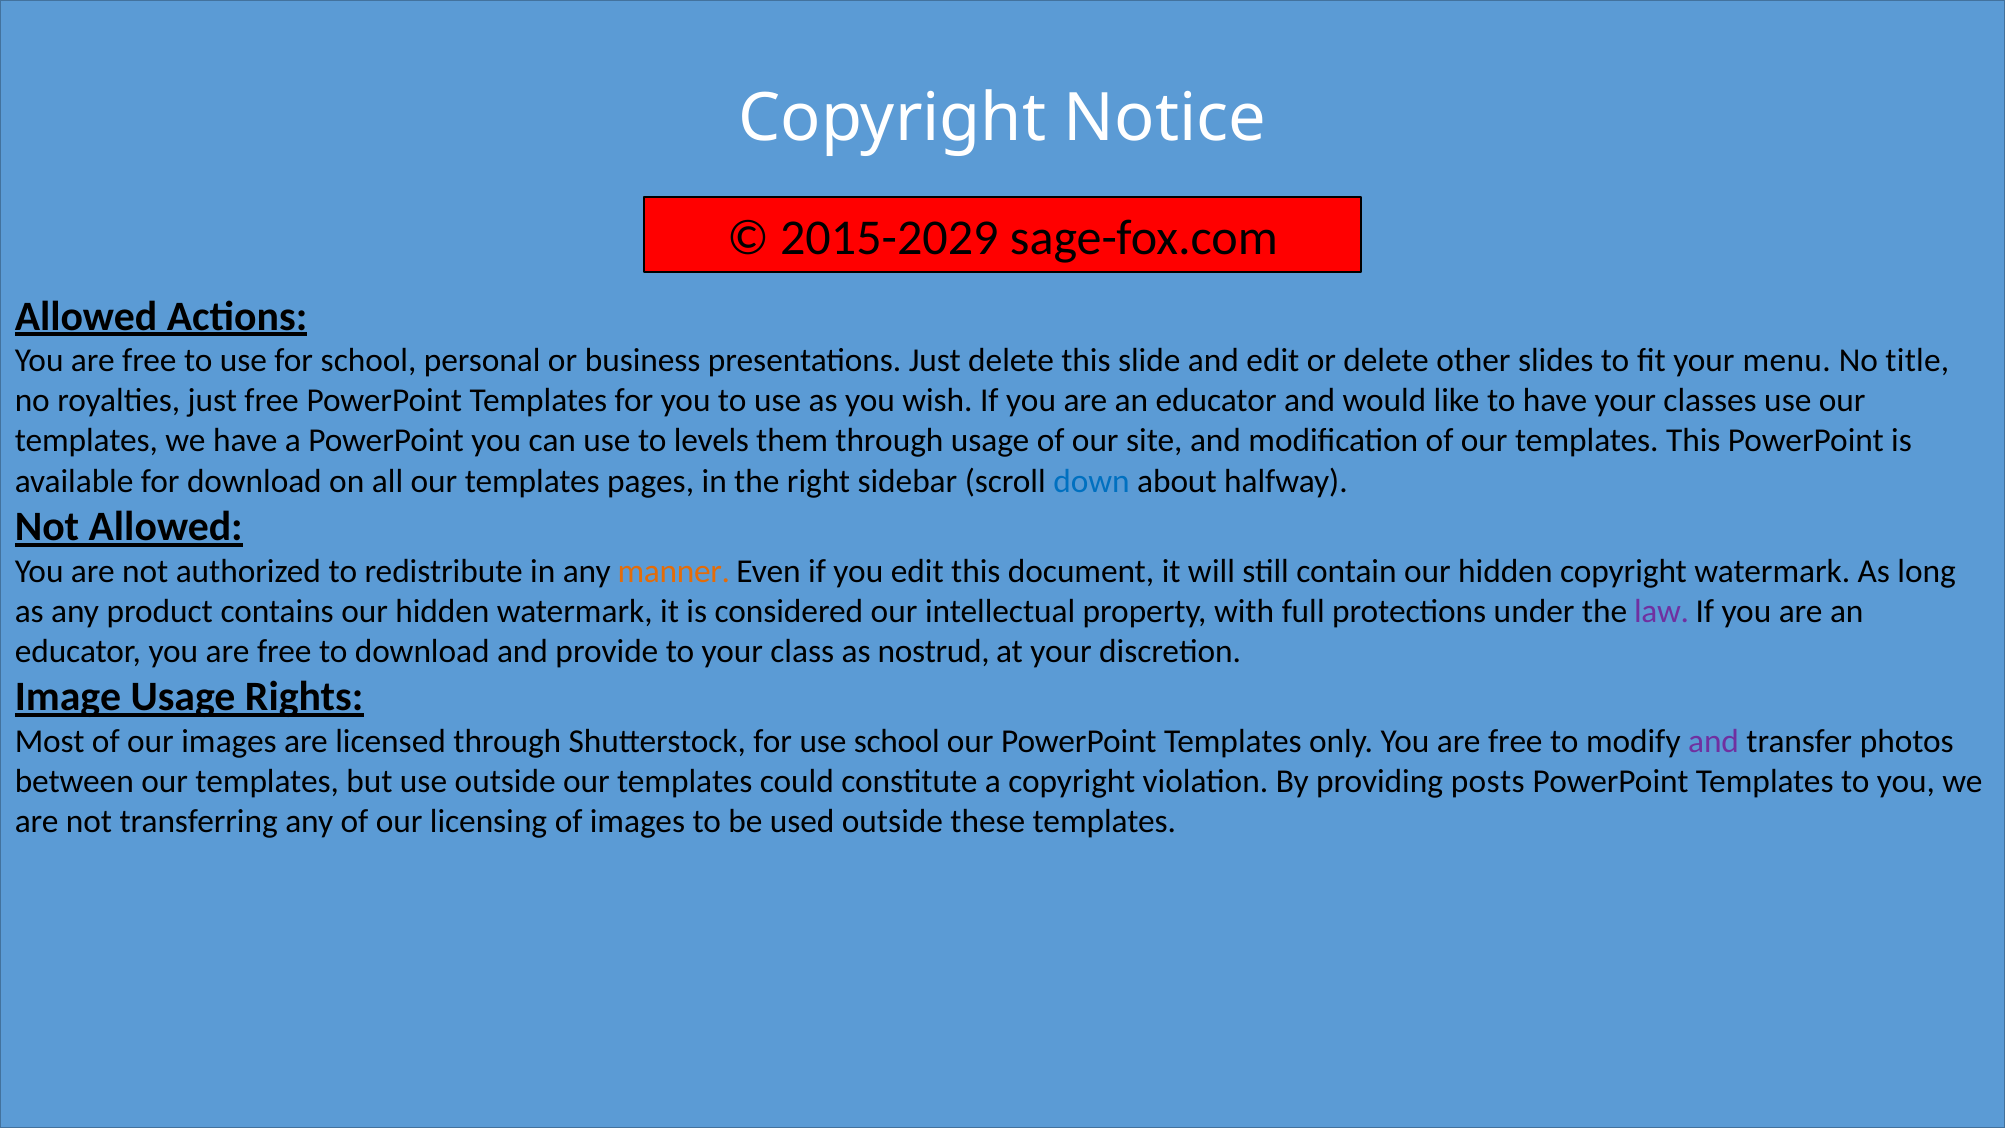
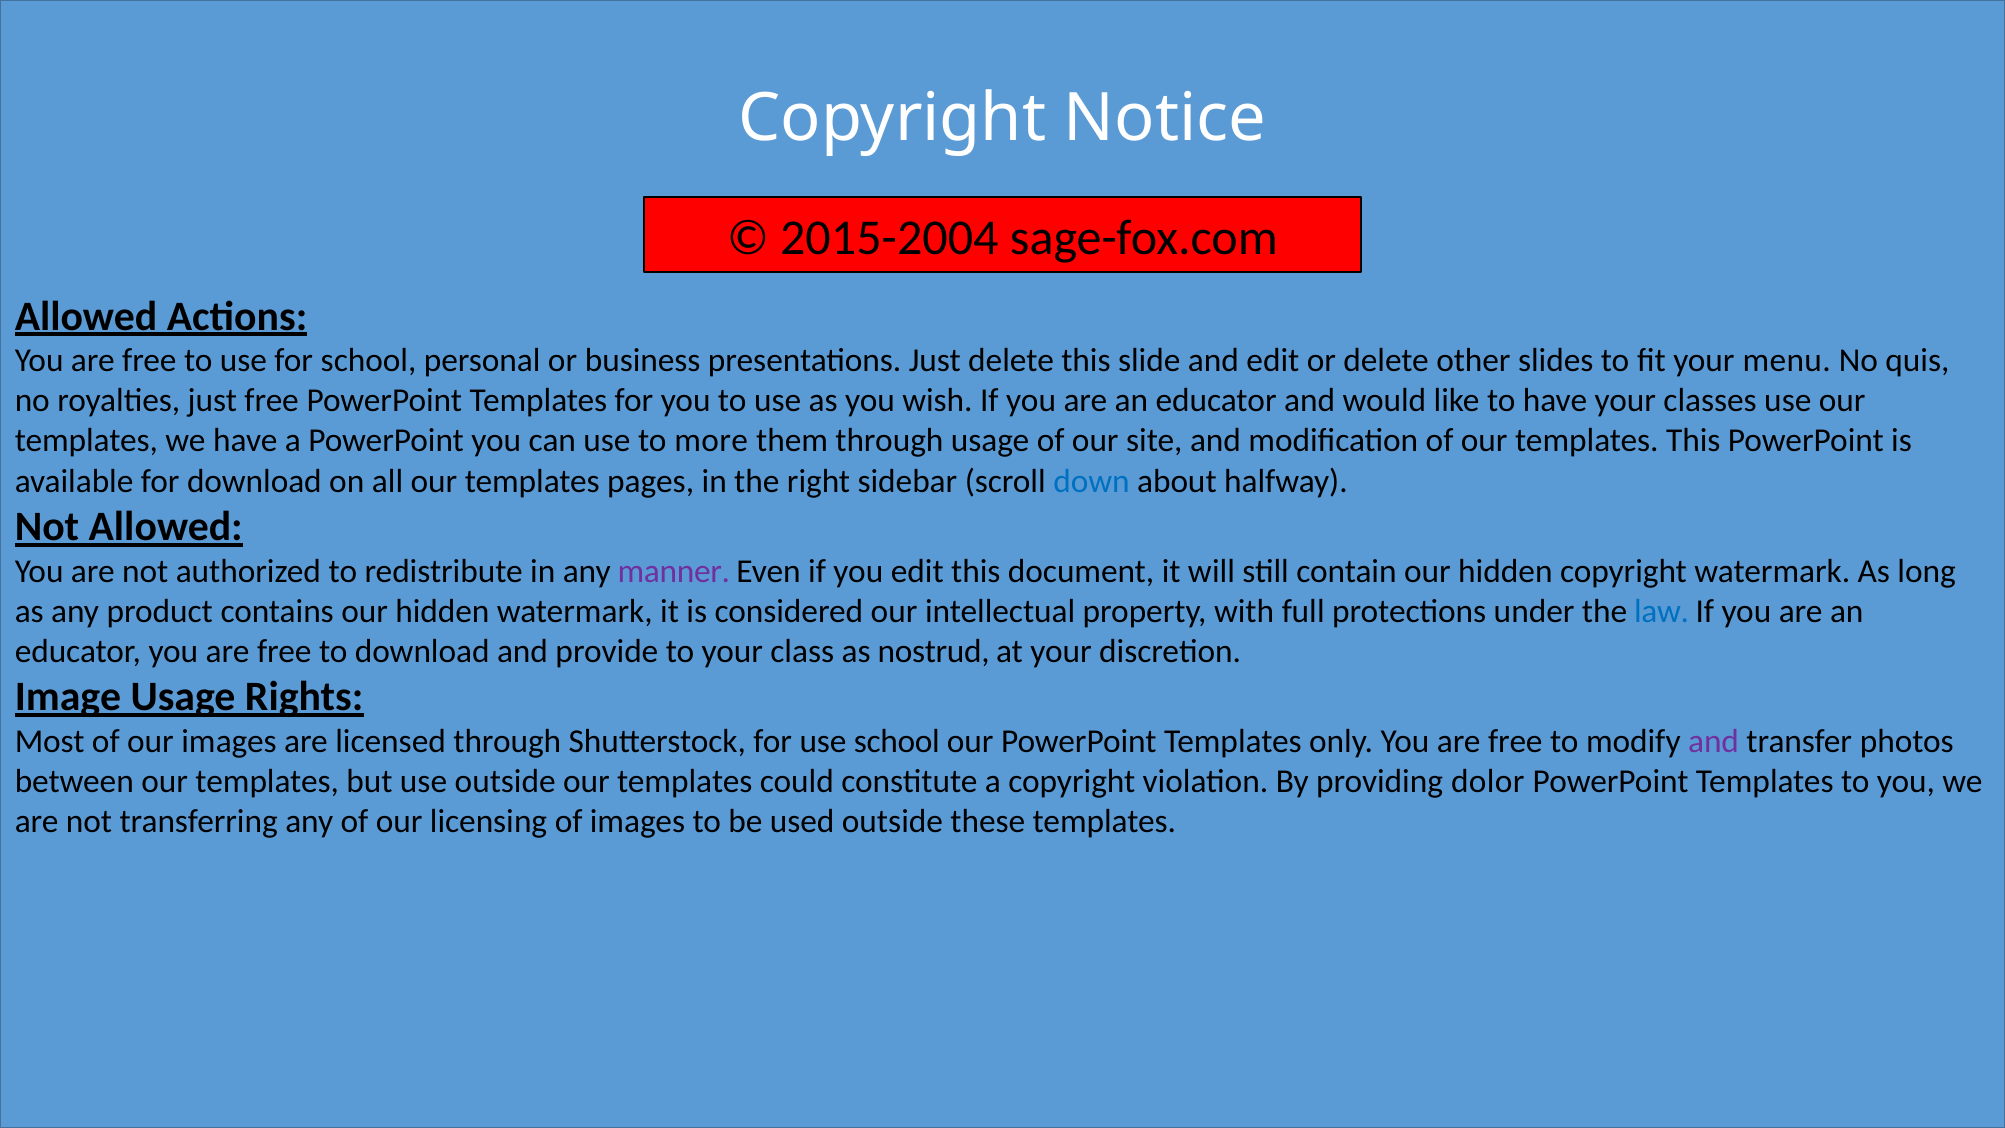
2015-2029: 2015-2029 -> 2015-2004
title: title -> quis
levels: levels -> more
manner colour: orange -> purple
law colour: purple -> blue
posts: posts -> dolor
